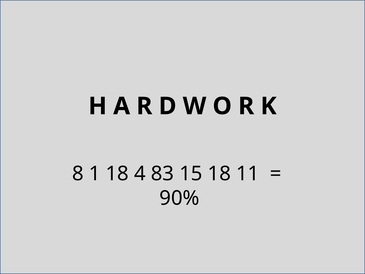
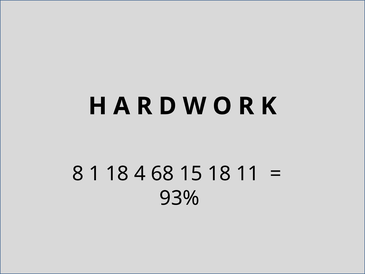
83: 83 -> 68
90%: 90% -> 93%
